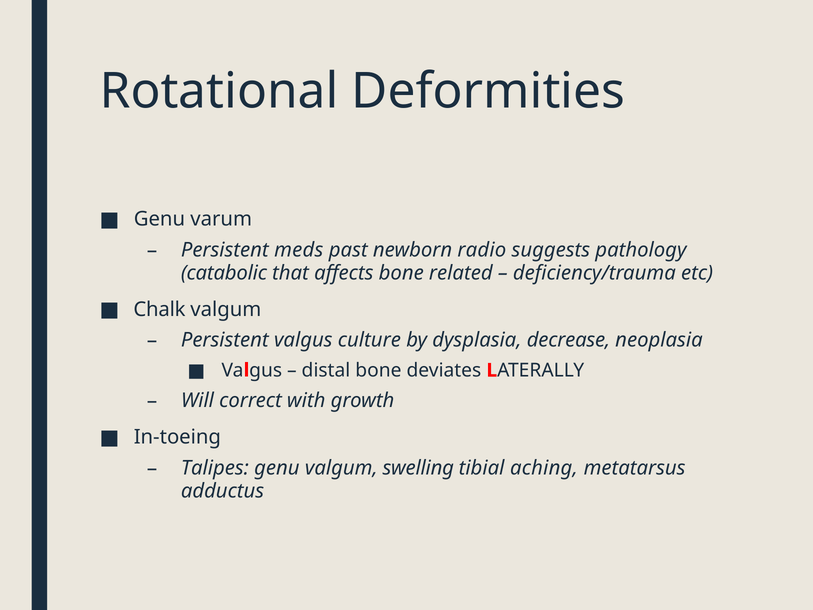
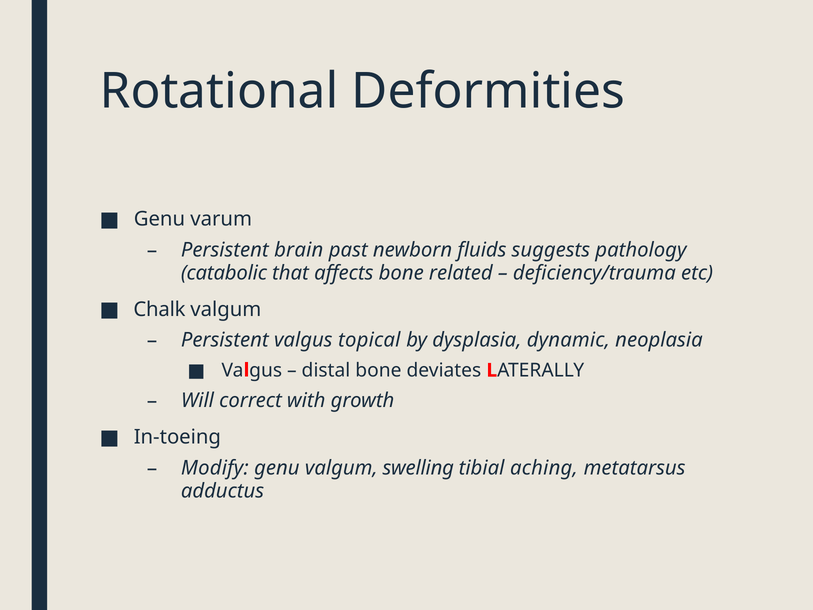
meds: meds -> brain
radio: radio -> fluids
culture: culture -> topical
decrease: decrease -> dynamic
Talipes: Talipes -> Modify
